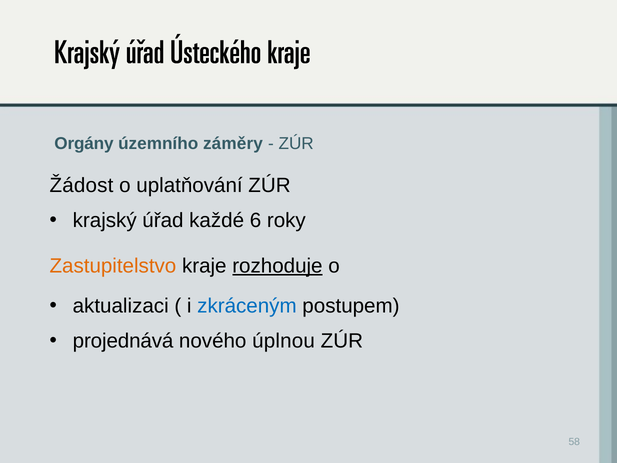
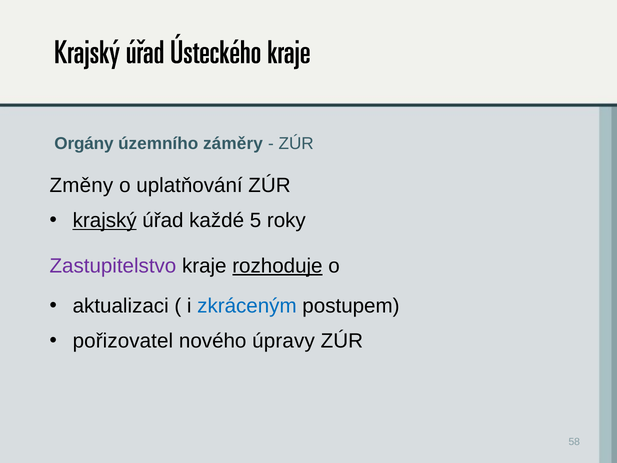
Žádost: Žádost -> Změny
krajský underline: none -> present
6: 6 -> 5
Zastupitelstvo colour: orange -> purple
projednává: projednává -> pořizovatel
úplnou: úplnou -> úpravy
